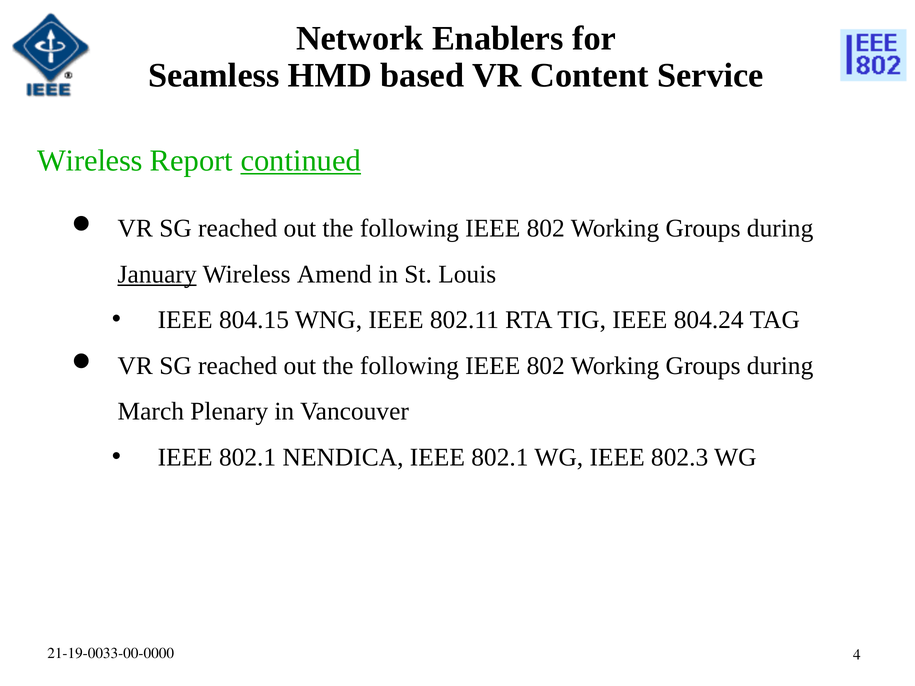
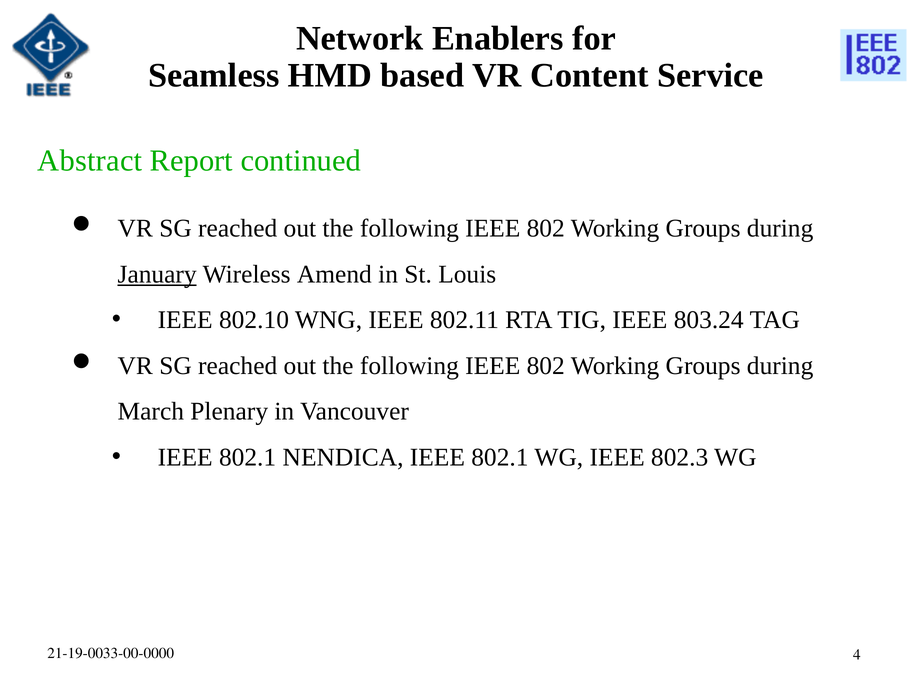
Wireless at (90, 161): Wireless -> Abstract
continued underline: present -> none
804.15: 804.15 -> 802.10
804.24: 804.24 -> 803.24
